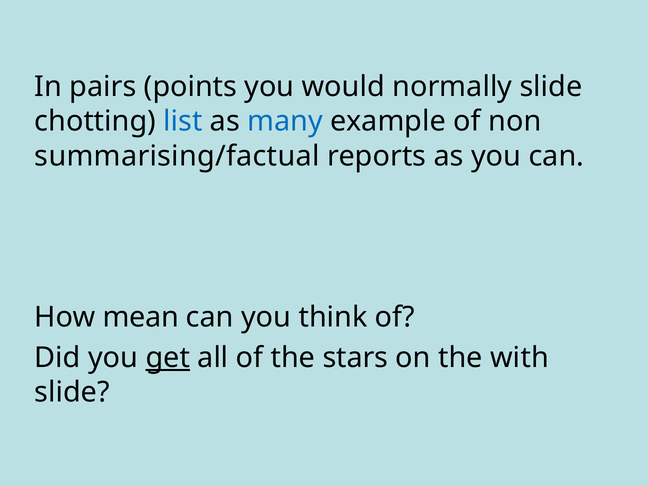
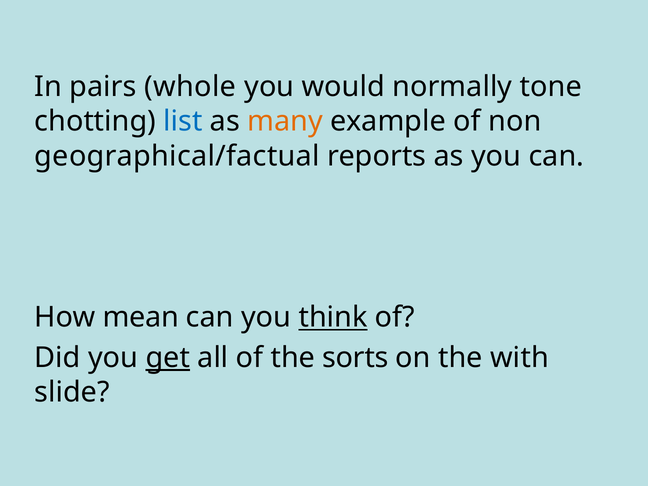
points: points -> whole
normally slide: slide -> tone
many colour: blue -> orange
summarising/factual: summarising/factual -> geographical/factual
think underline: none -> present
stars: stars -> sorts
